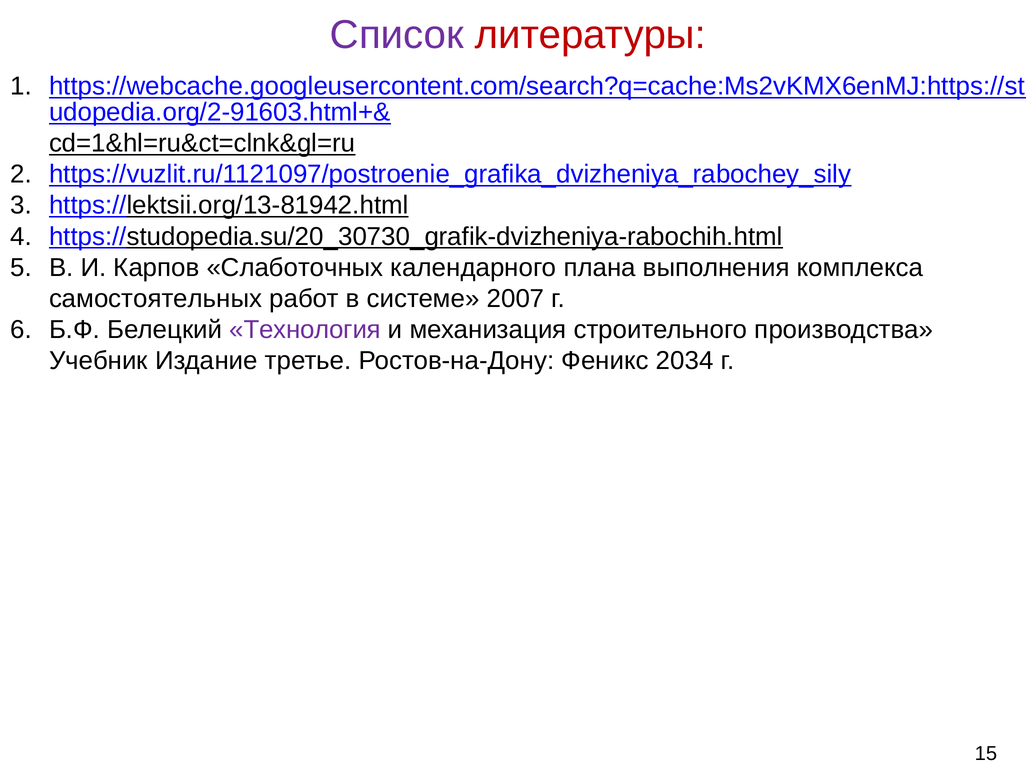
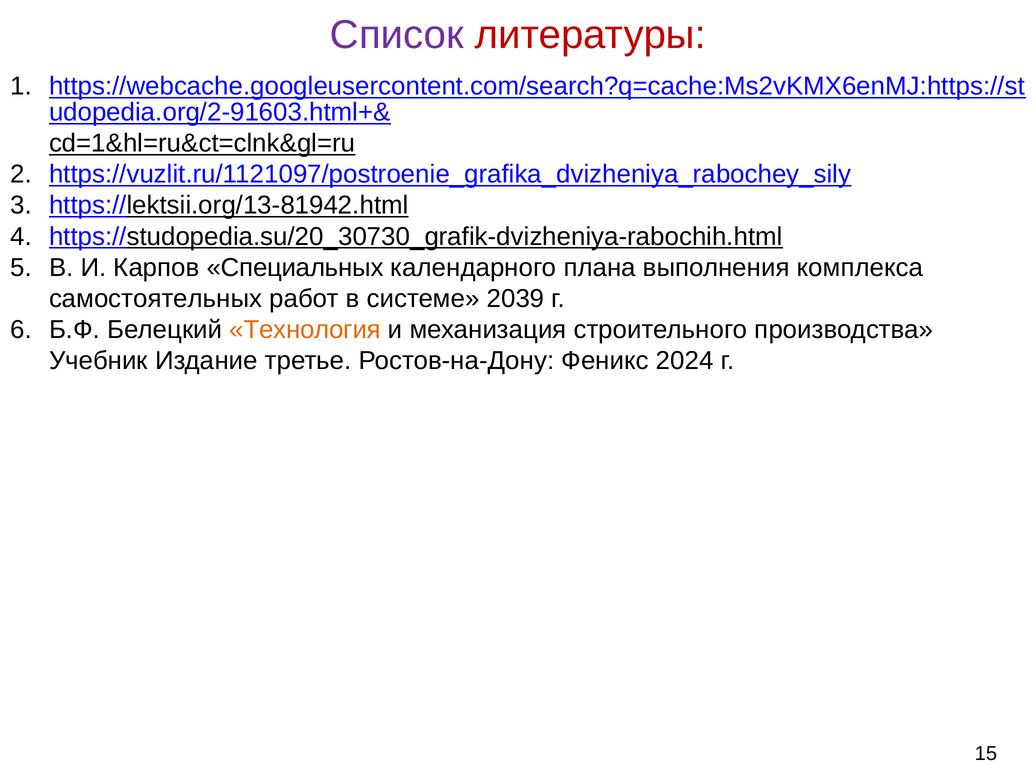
Слаботочных: Слаботочных -> Специальных
2007: 2007 -> 2039
Технология colour: purple -> orange
2034: 2034 -> 2024
